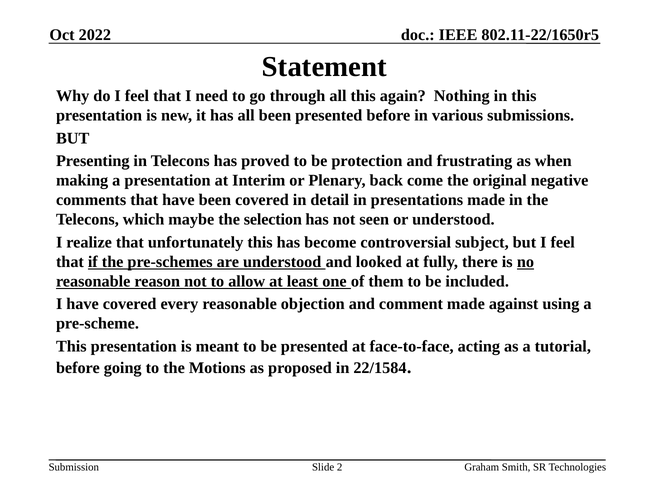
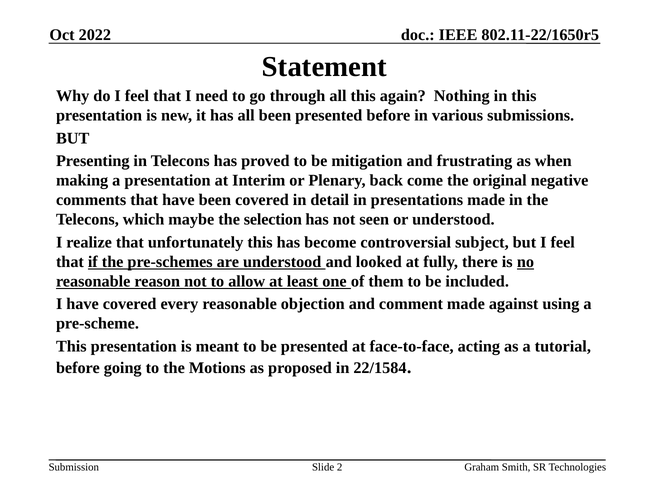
protection: protection -> mitigation
